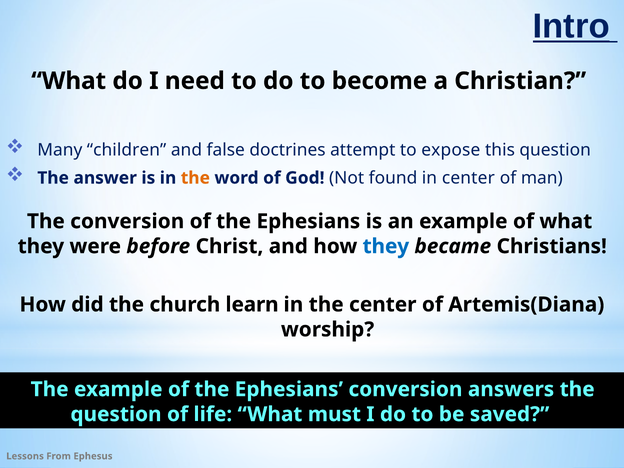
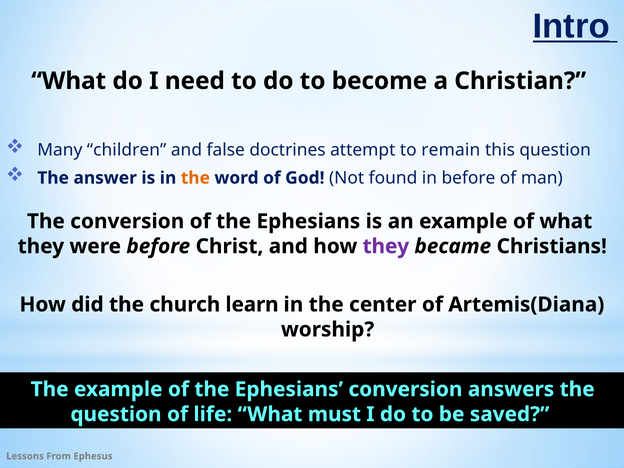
expose: expose -> remain
in center: center -> before
they at (386, 246) colour: blue -> purple
